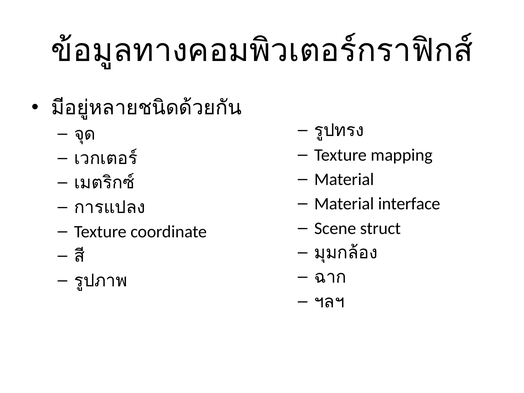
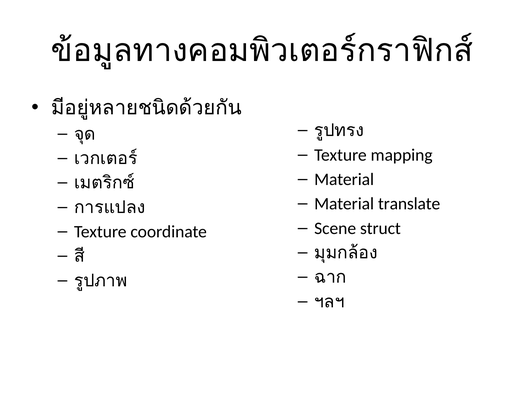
interface: interface -> translate
